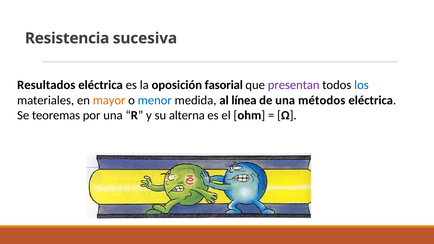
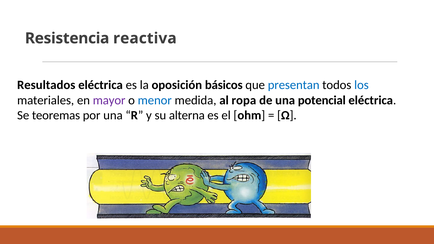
sucesiva: sucesiva -> reactiva
fasorial: fasorial -> básicos
presentan colour: purple -> blue
mayor colour: orange -> purple
línea: línea -> ropa
métodos: métodos -> potencial
